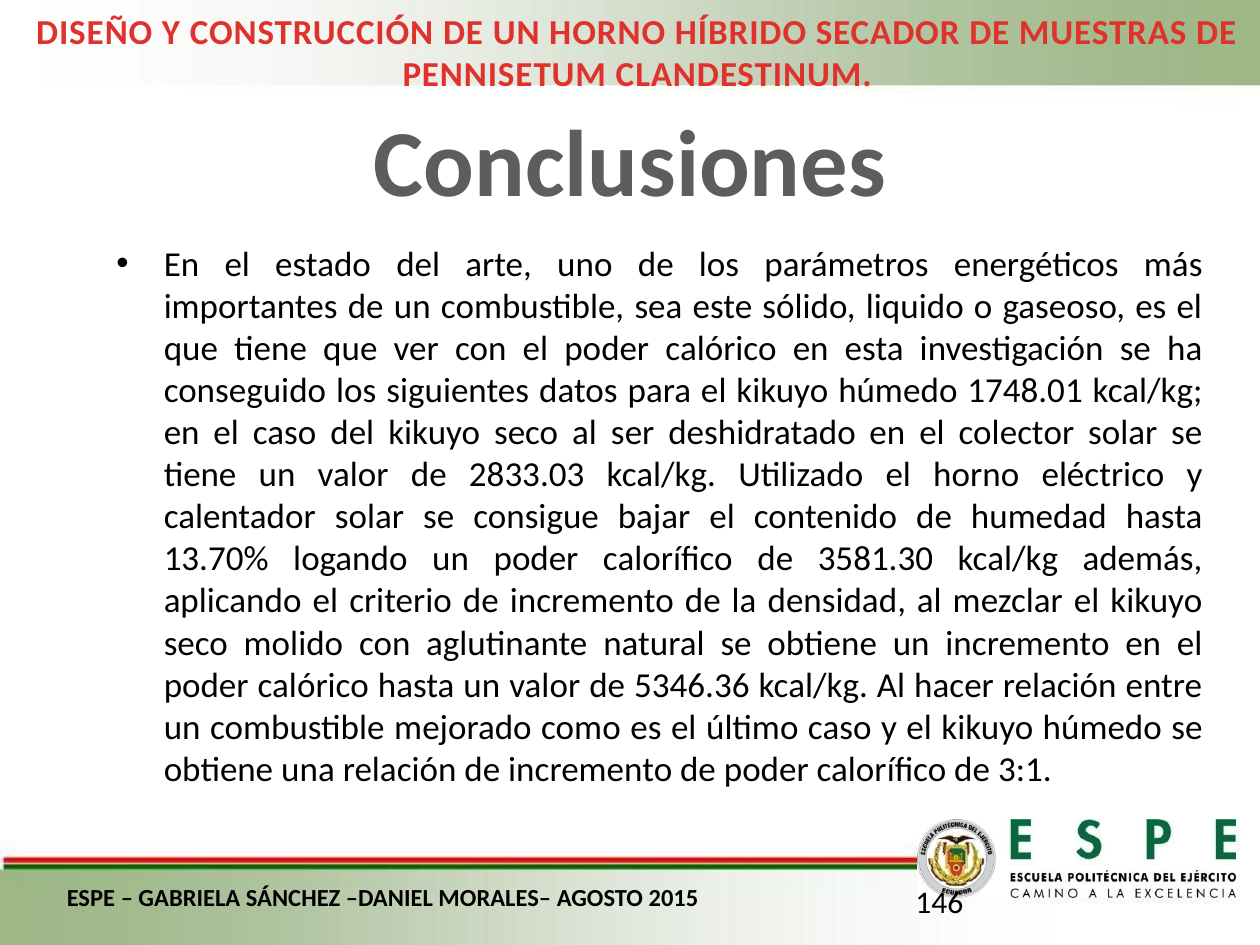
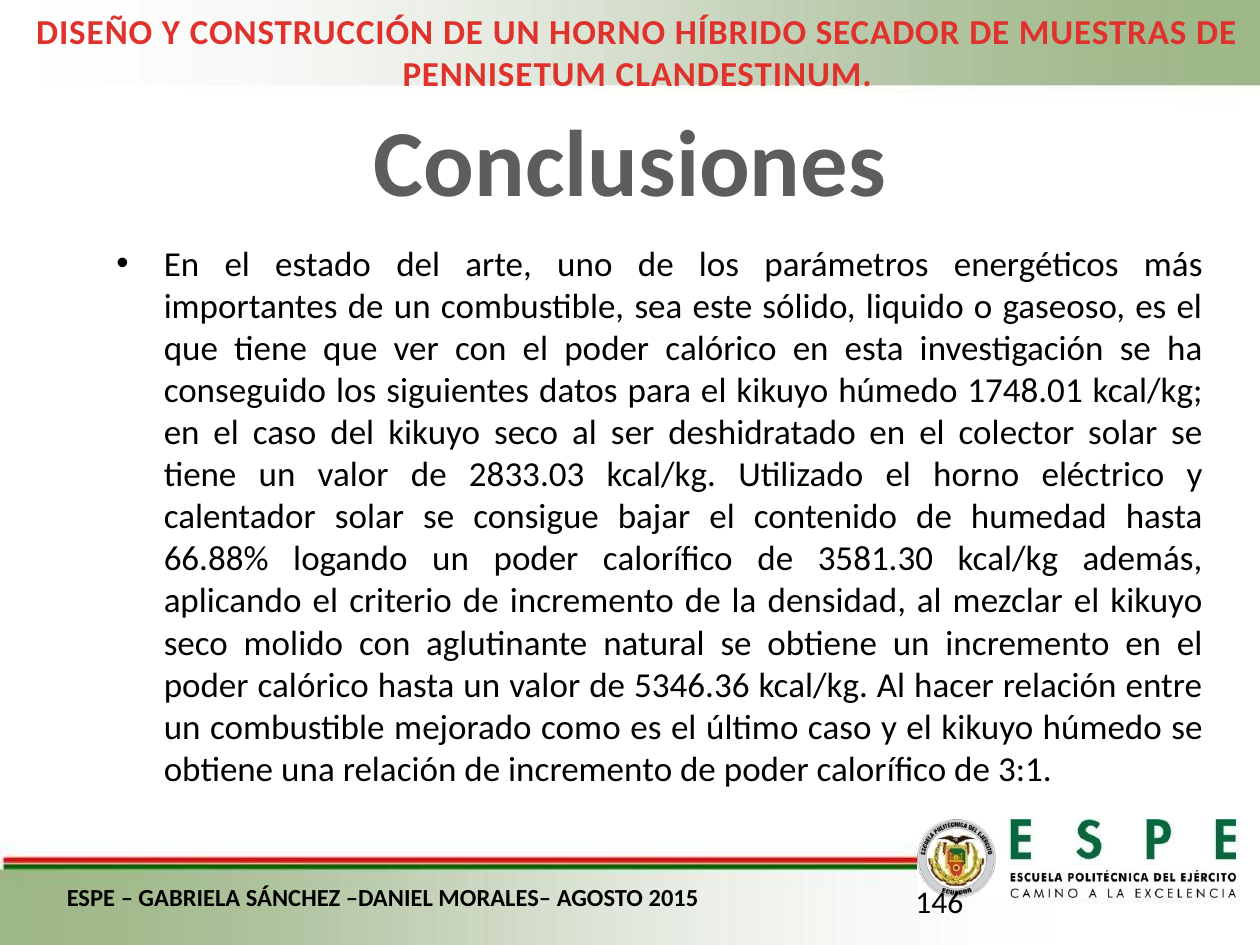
13.70%: 13.70% -> 66.88%
